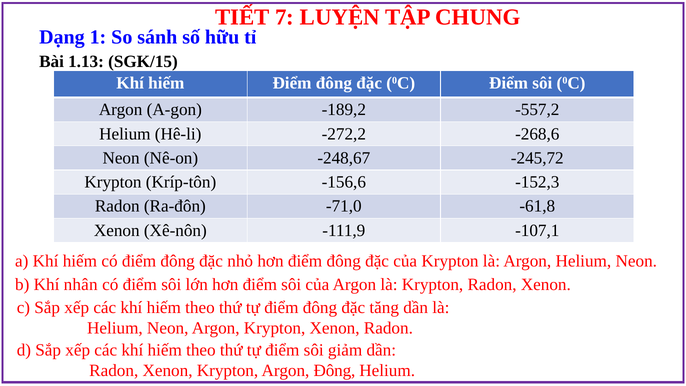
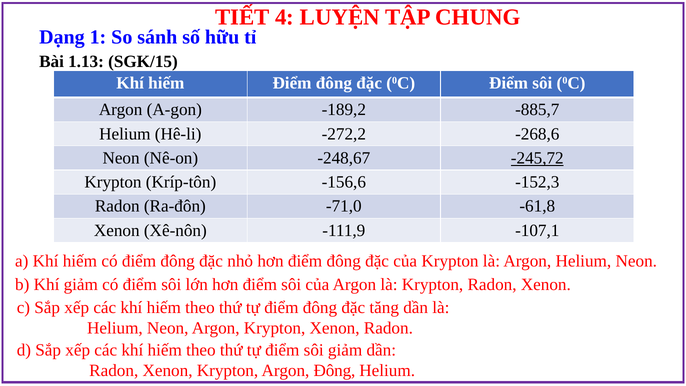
7: 7 -> 4
-557,2: -557,2 -> -885,7
-245,72 underline: none -> present
Khí nhân: nhân -> giảm
